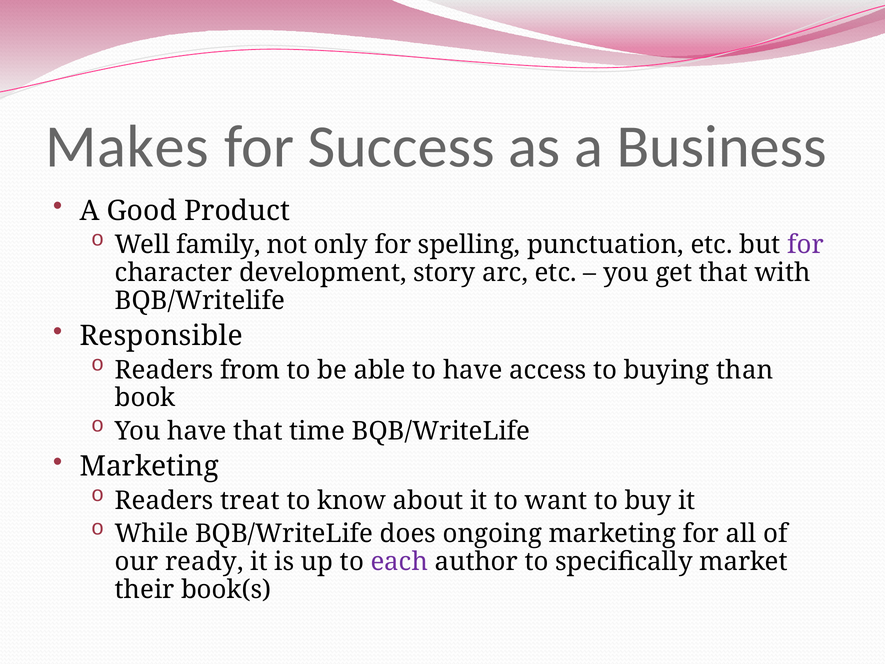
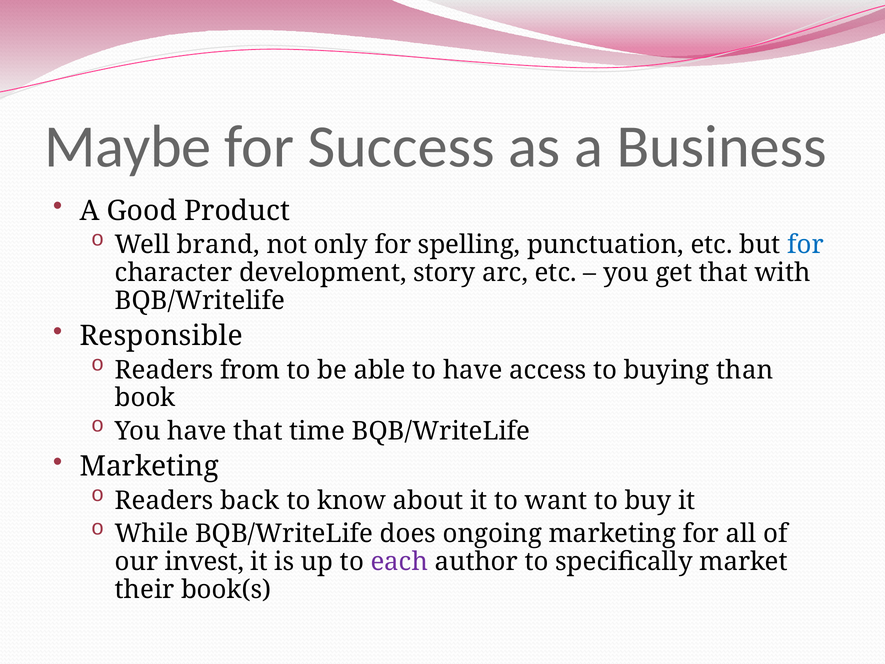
Makes: Makes -> Maybe
family: family -> brand
for at (806, 245) colour: purple -> blue
treat: treat -> back
ready: ready -> invest
